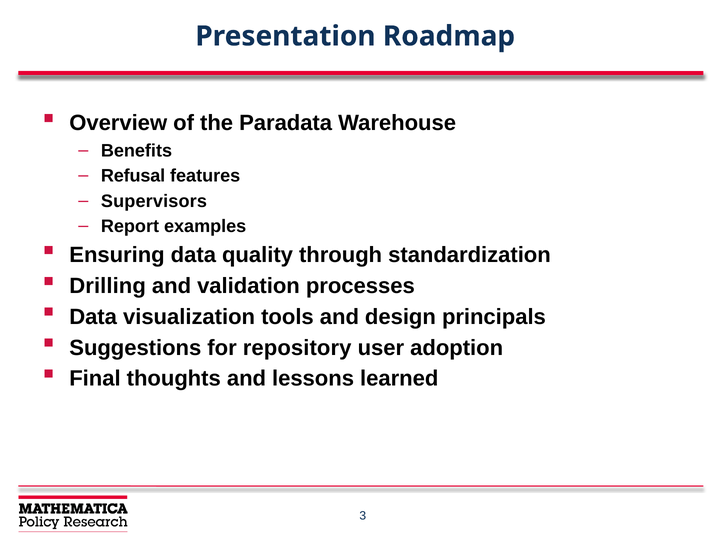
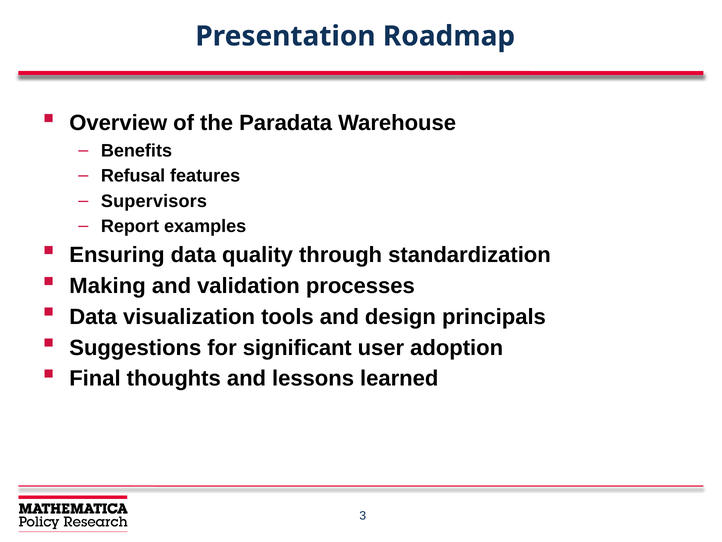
Drilling: Drilling -> Making
repository: repository -> significant
